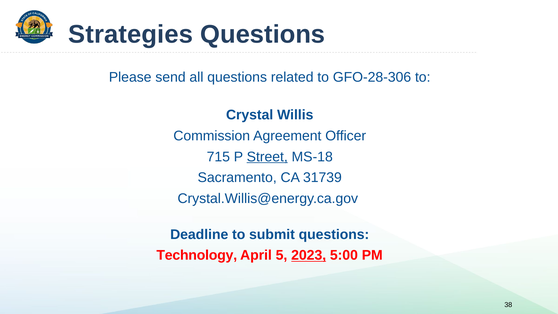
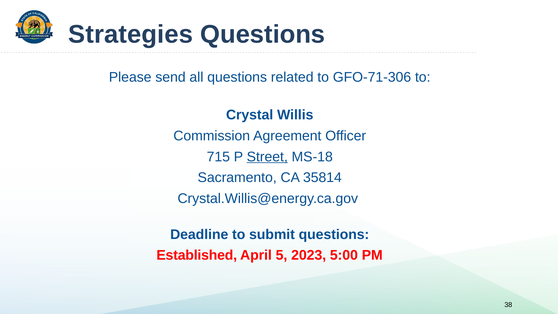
GFO-28-306: GFO-28-306 -> GFO-71-306
31739: 31739 -> 35814
Technology: Technology -> Established
2023 underline: present -> none
